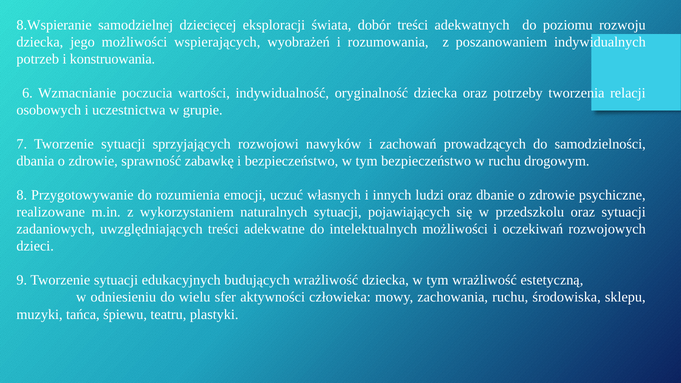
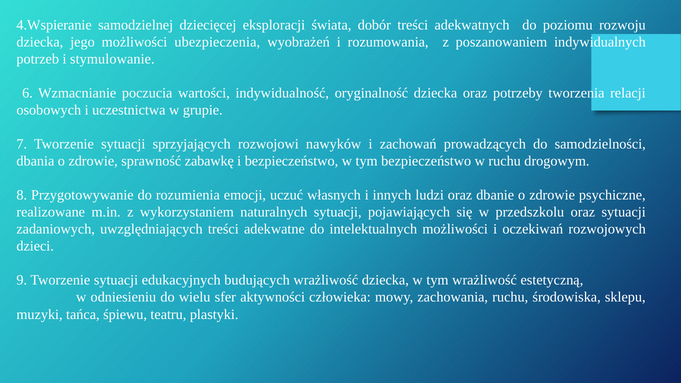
8.Wspieranie: 8.Wspieranie -> 4.Wspieranie
wspierających: wspierających -> ubezpieczenia
konstruowania: konstruowania -> stymulowanie
